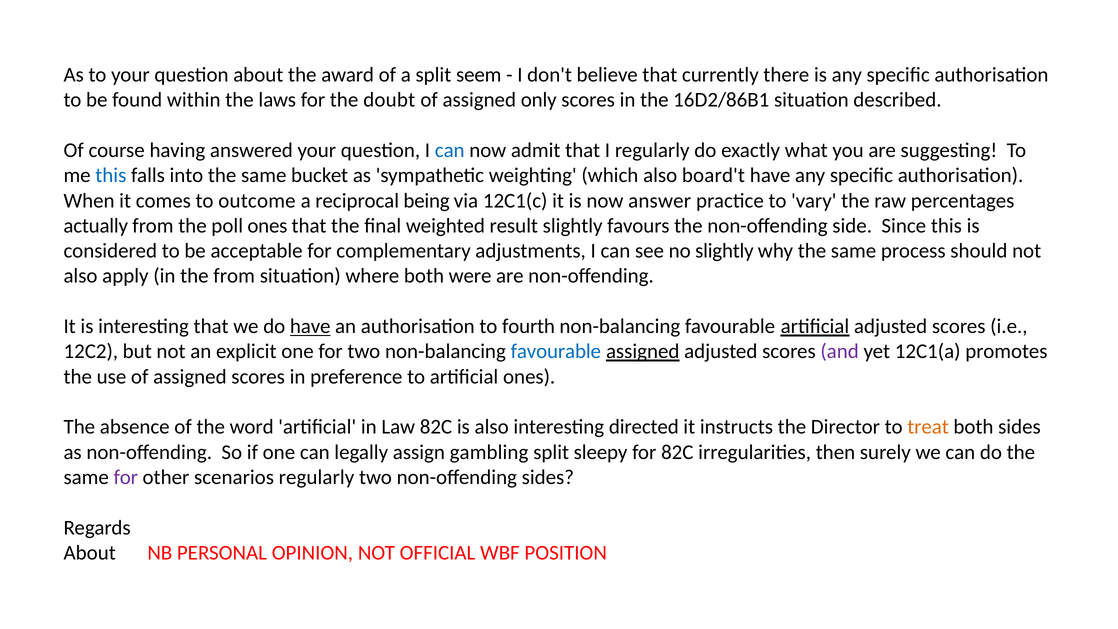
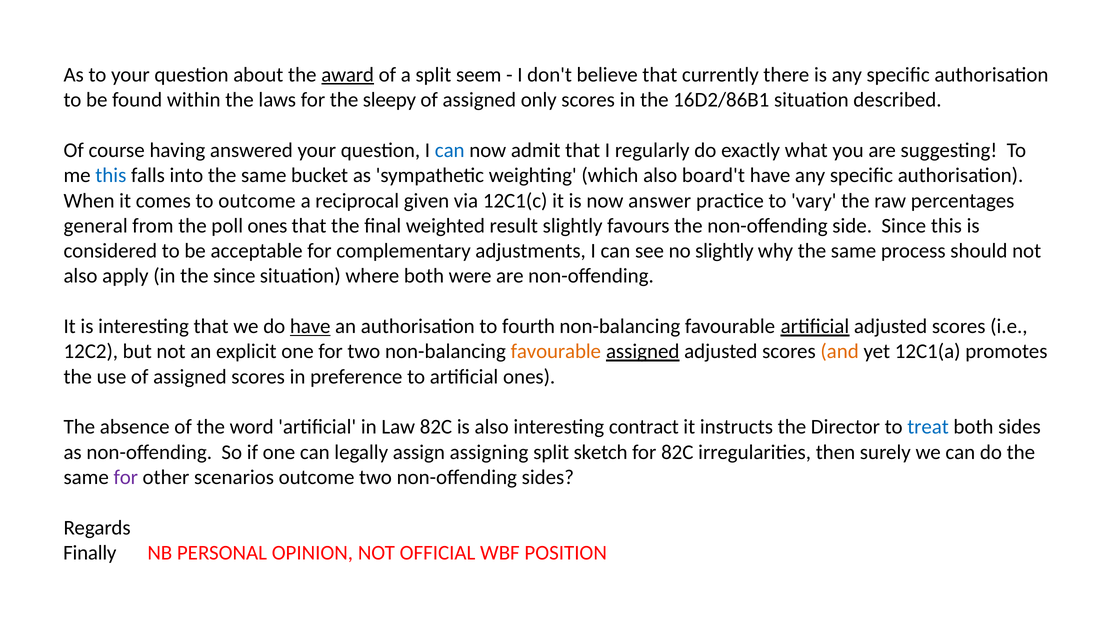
award underline: none -> present
doubt: doubt -> sleepy
being: being -> given
actually: actually -> general
the from: from -> since
favourable at (556, 351) colour: blue -> orange
and colour: purple -> orange
directed: directed -> contract
treat colour: orange -> blue
gambling: gambling -> assigning
sleepy: sleepy -> sketch
scenarios regularly: regularly -> outcome
About at (90, 553): About -> Finally
